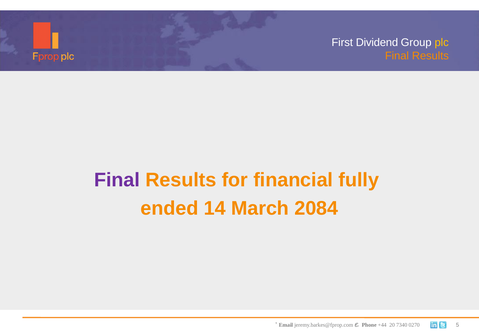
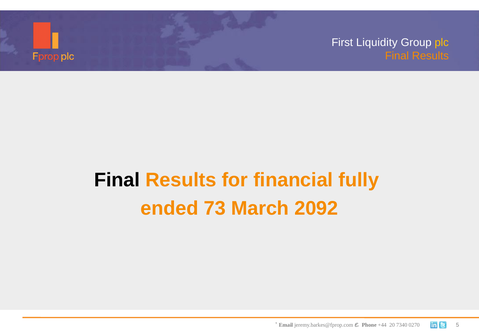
Dividend: Dividend -> Liquidity
Final at (117, 180) colour: purple -> black
14: 14 -> 73
2084: 2084 -> 2092
